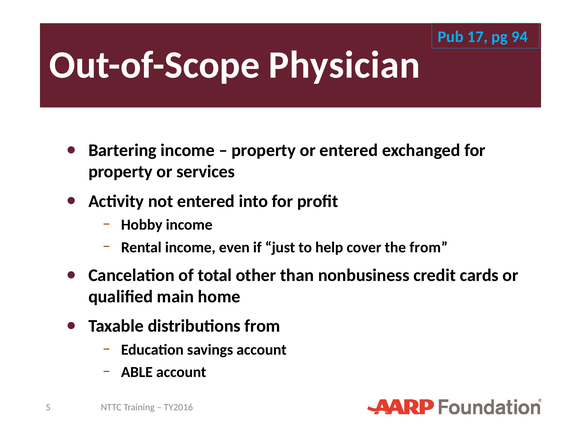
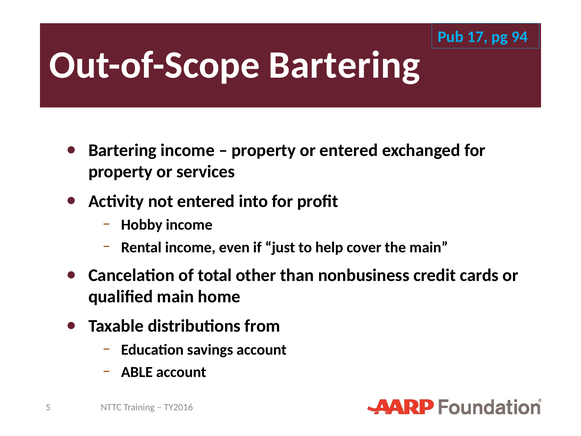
Out-of-Scope Physician: Physician -> Bartering
the from: from -> main
